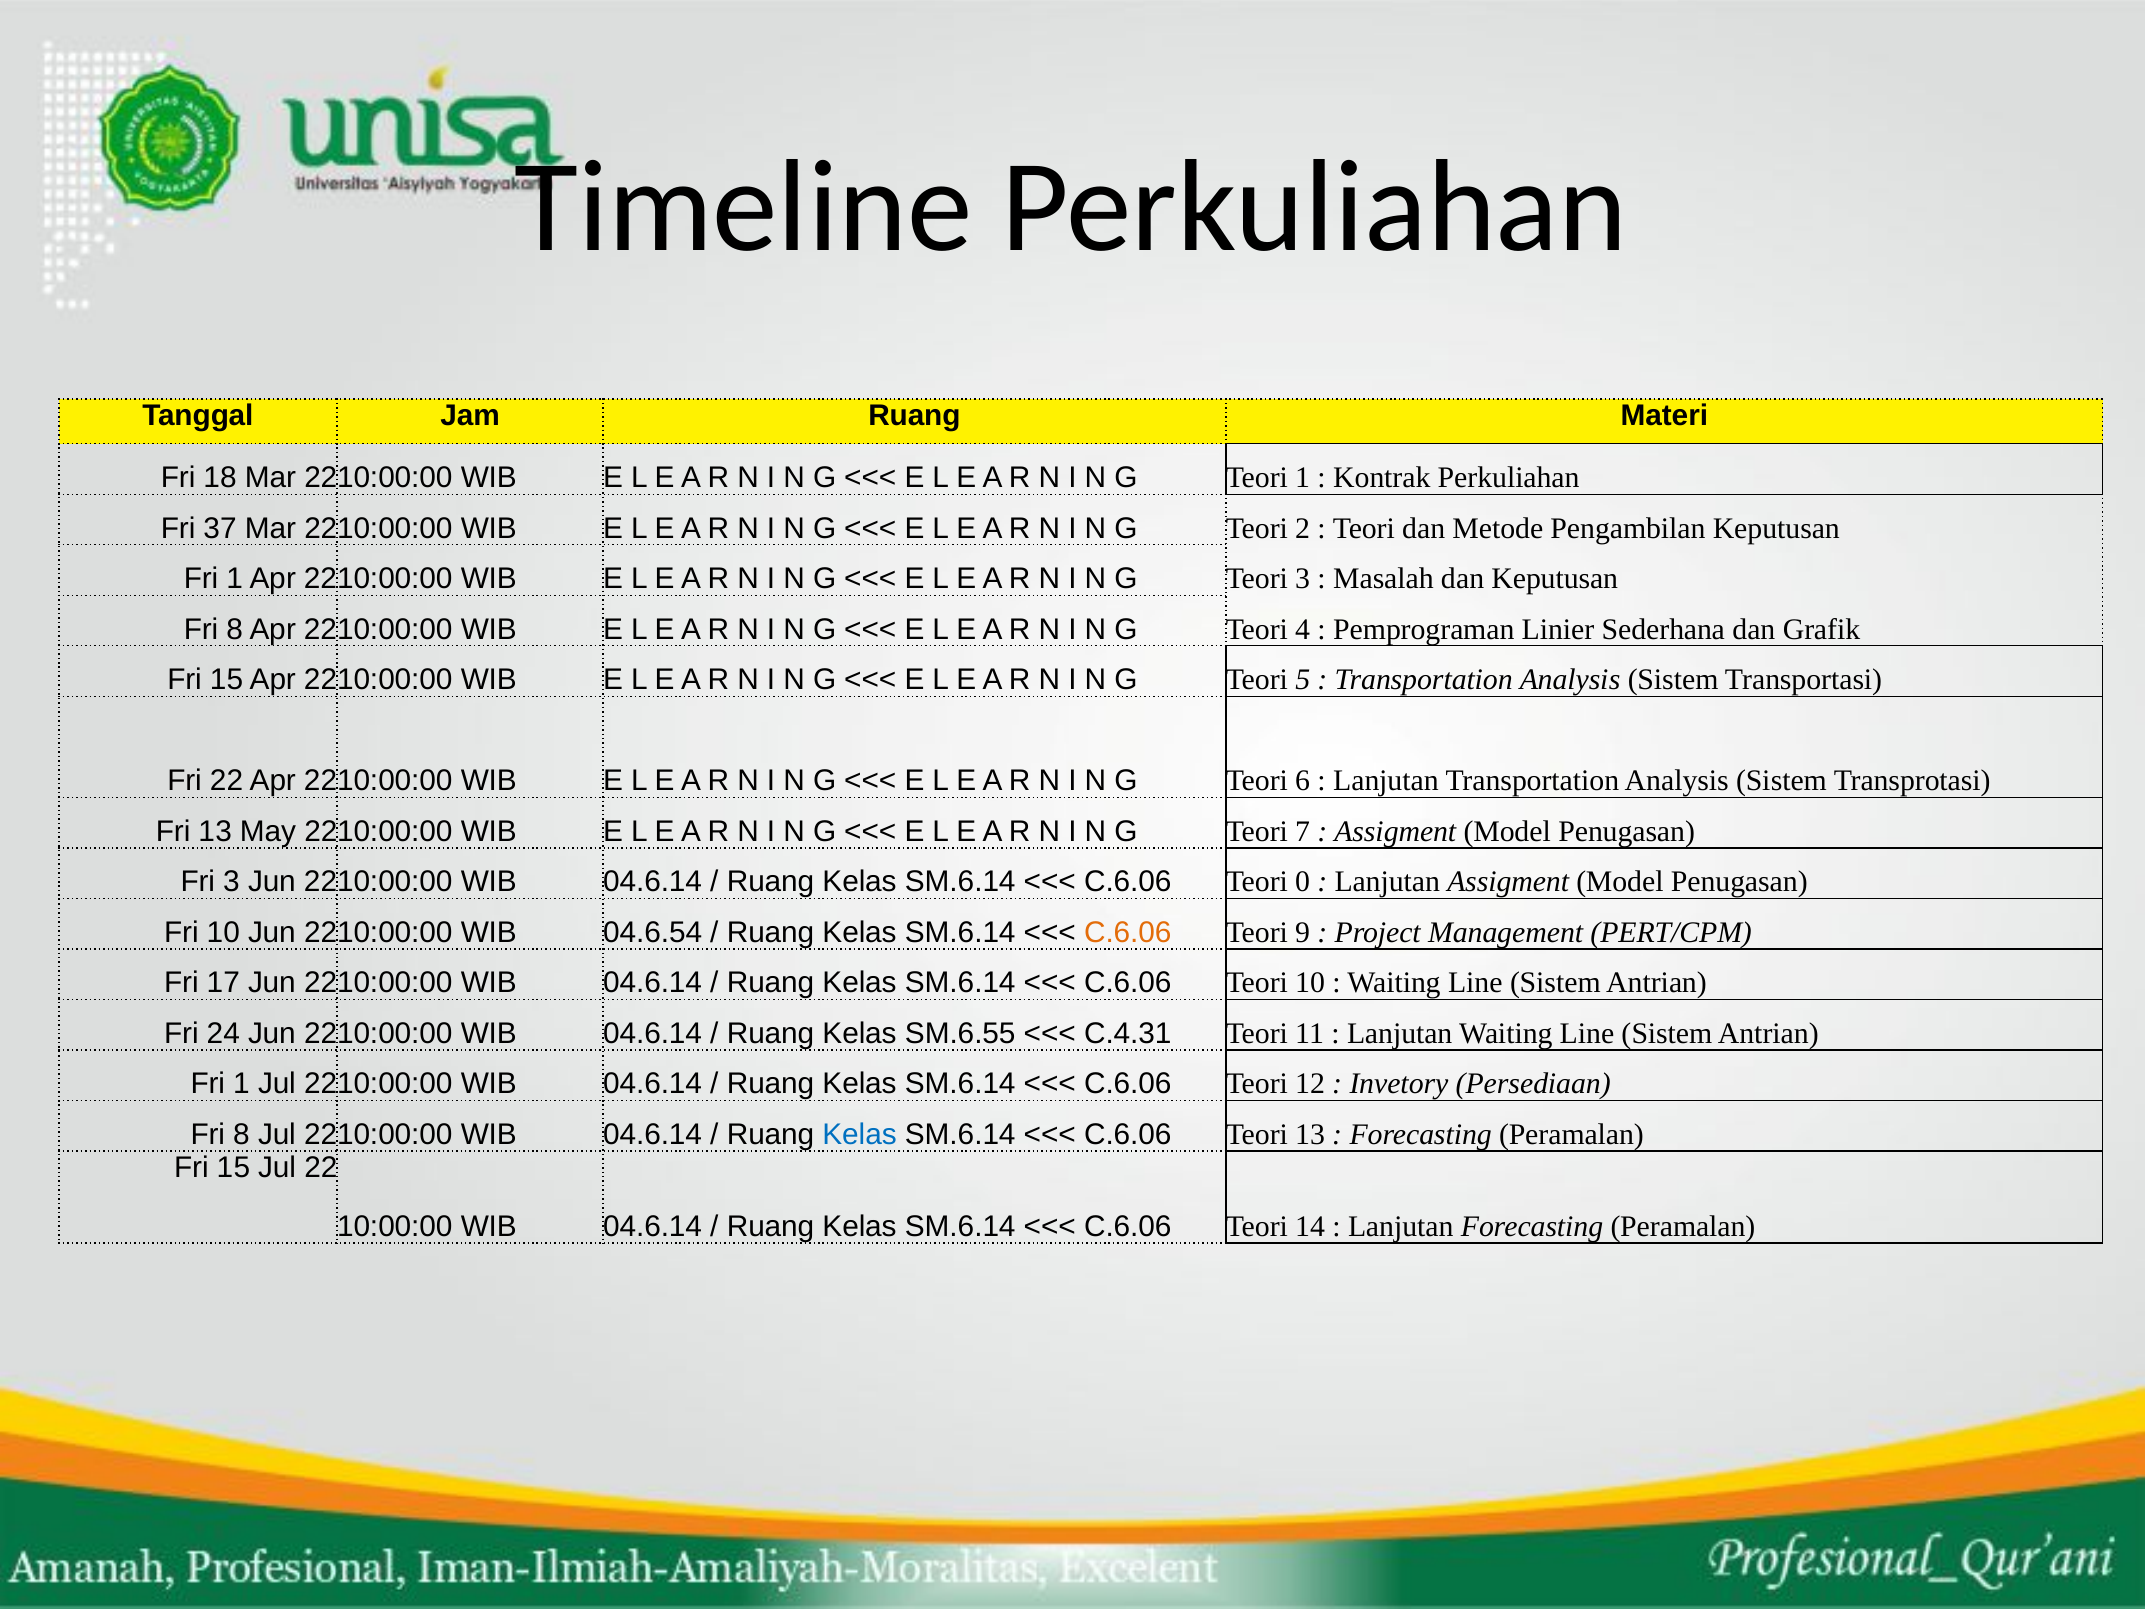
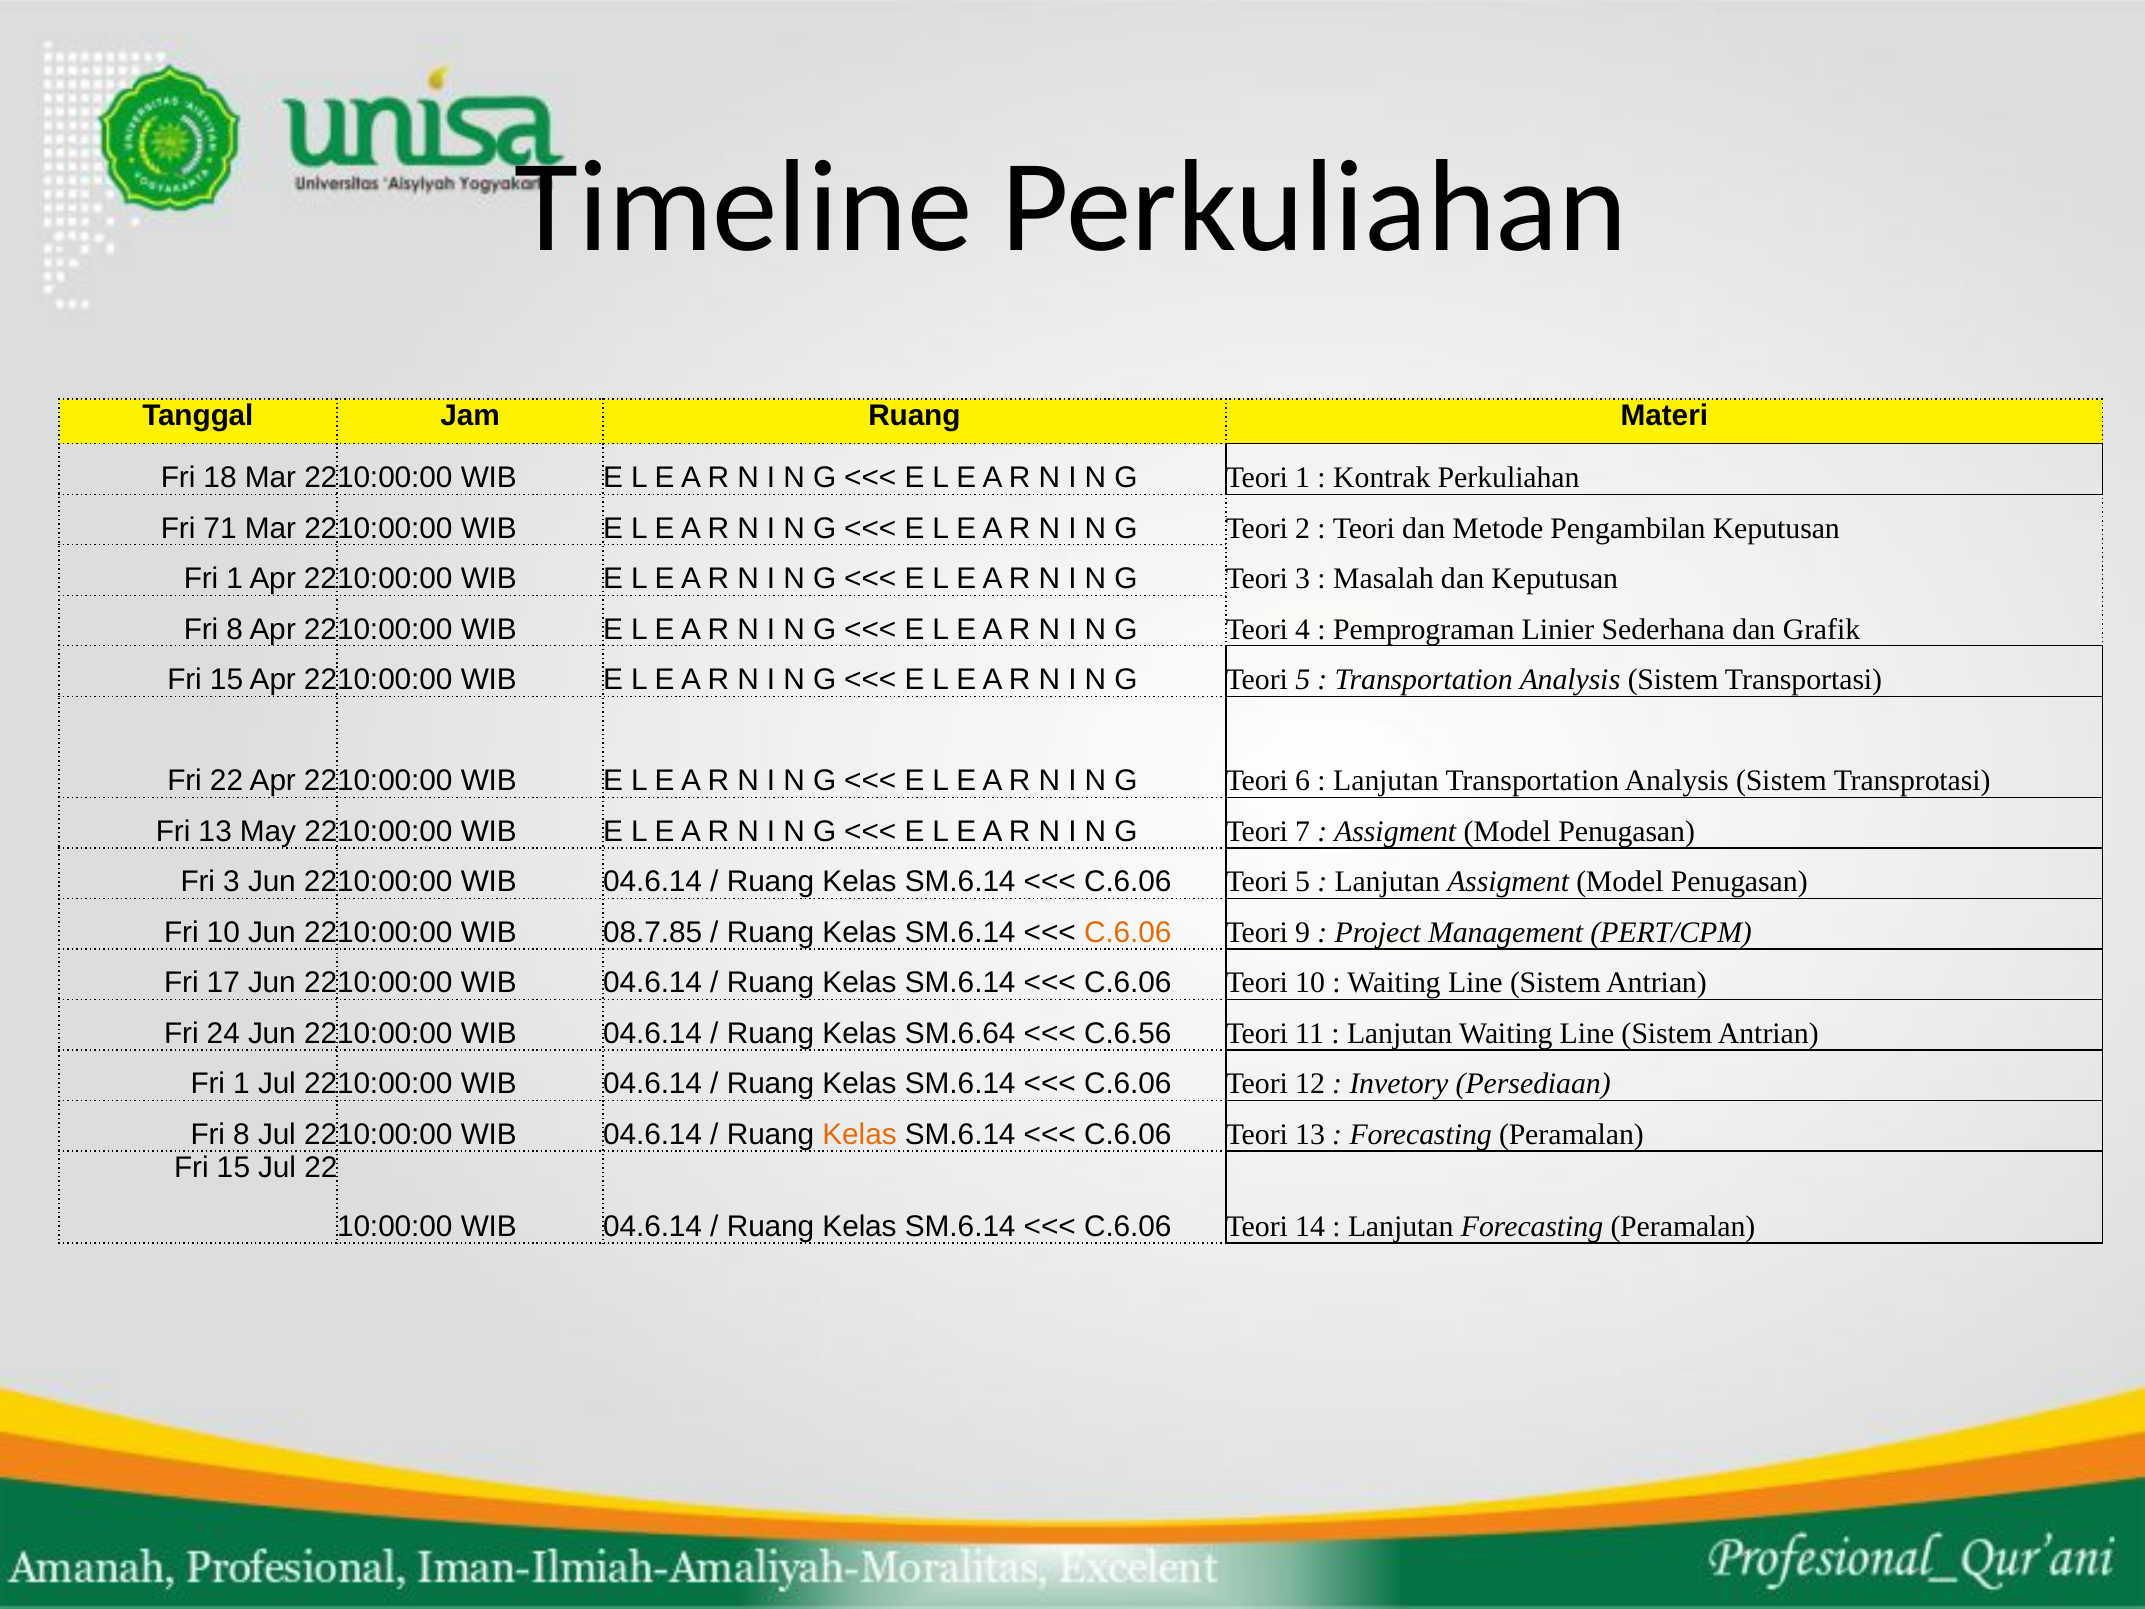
37: 37 -> 71
C.6.06 Teori 0: 0 -> 5
04.6.54: 04.6.54 -> 08.7.85
SM.6.55: SM.6.55 -> SM.6.64
C.4.31: C.4.31 -> C.6.56
Kelas at (860, 1134) colour: blue -> orange
